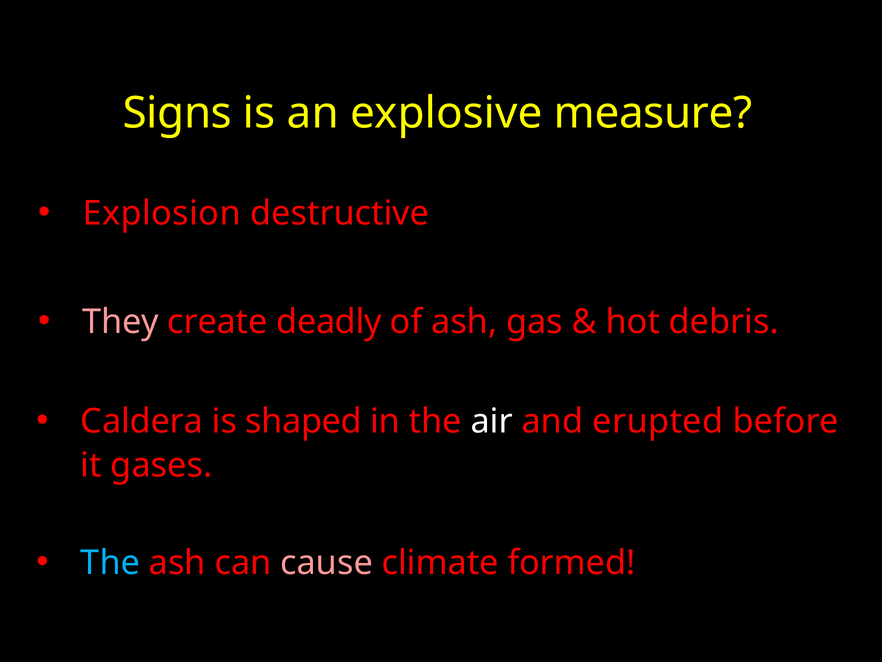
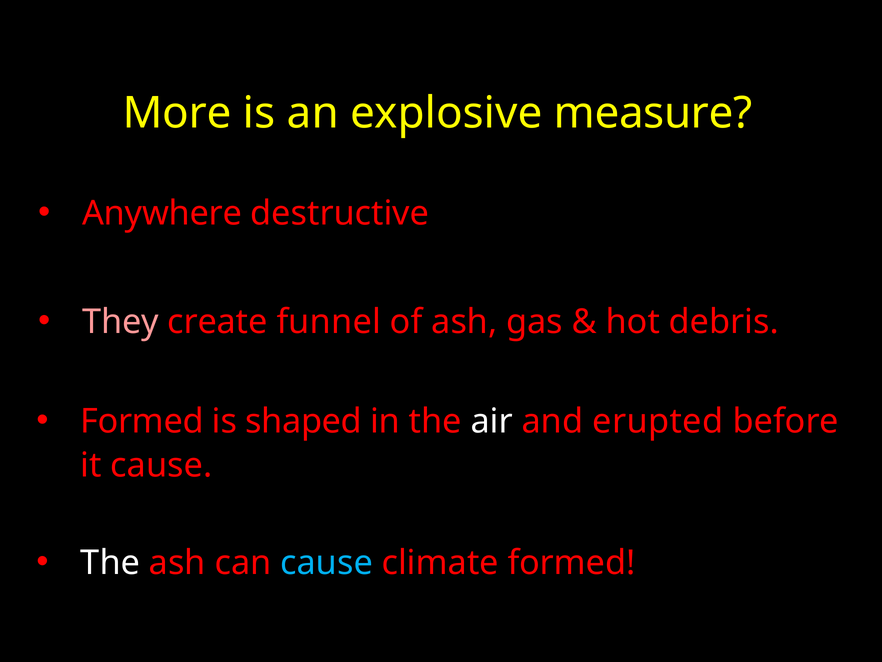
Signs: Signs -> More
Explosion: Explosion -> Anywhere
deadly: deadly -> funnel
Caldera at (142, 421): Caldera -> Formed
it gases: gases -> cause
The at (110, 562) colour: light blue -> white
cause at (327, 562) colour: pink -> light blue
